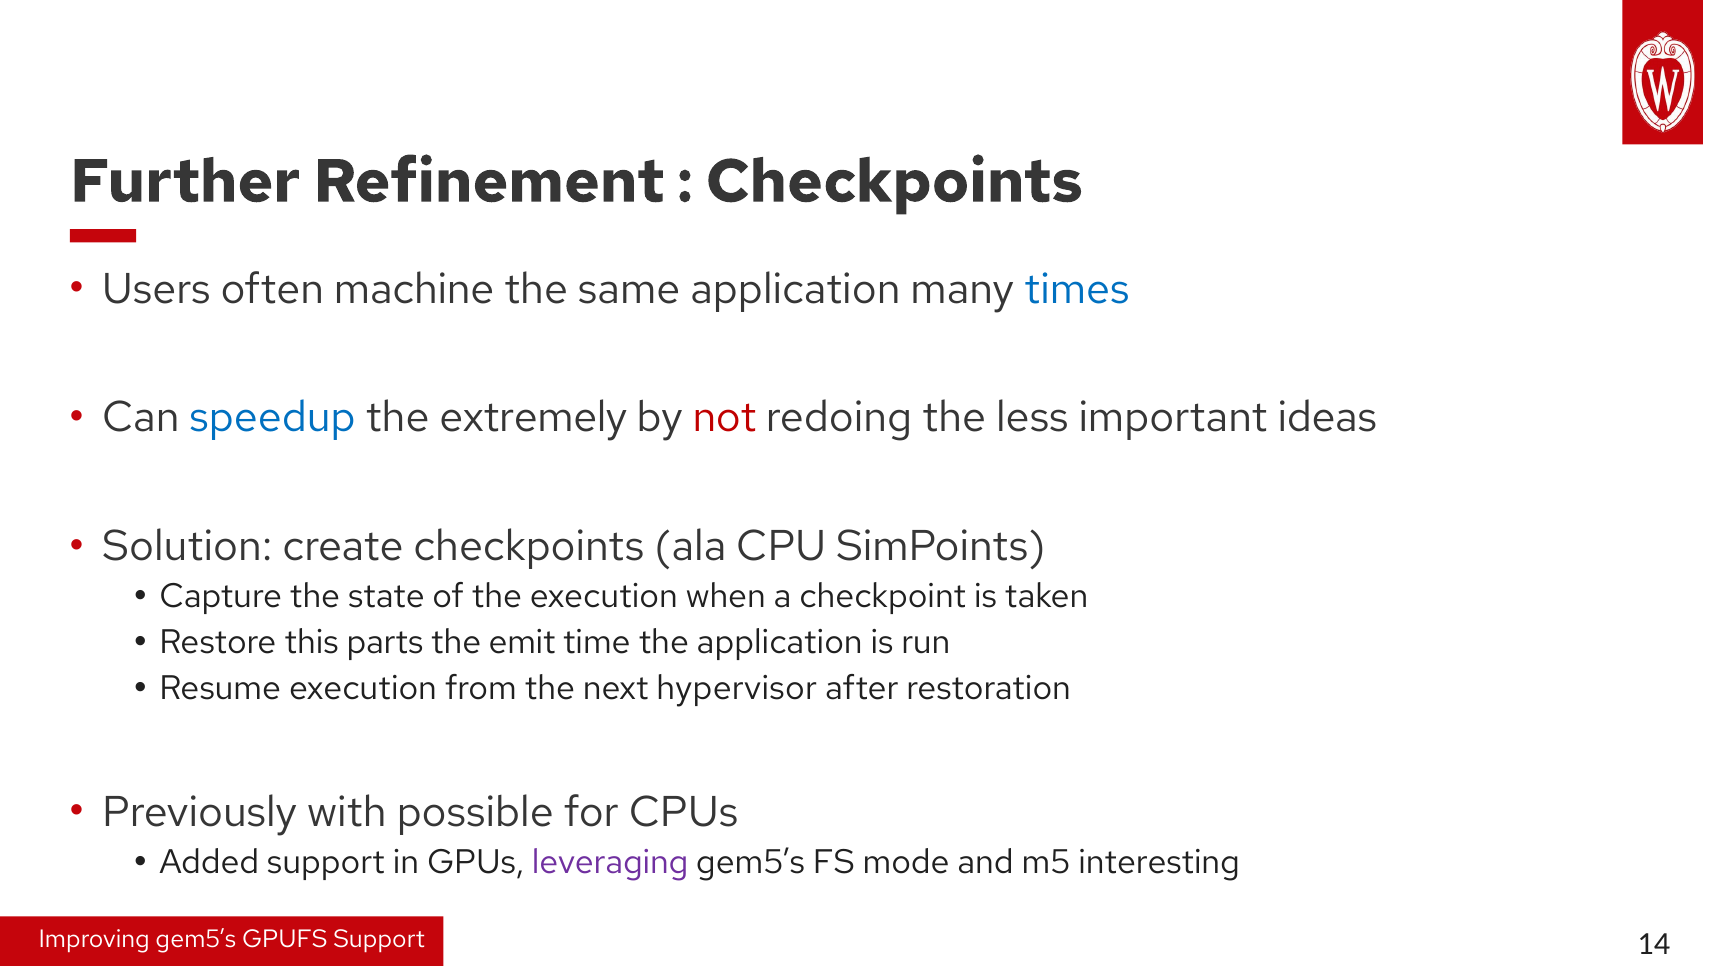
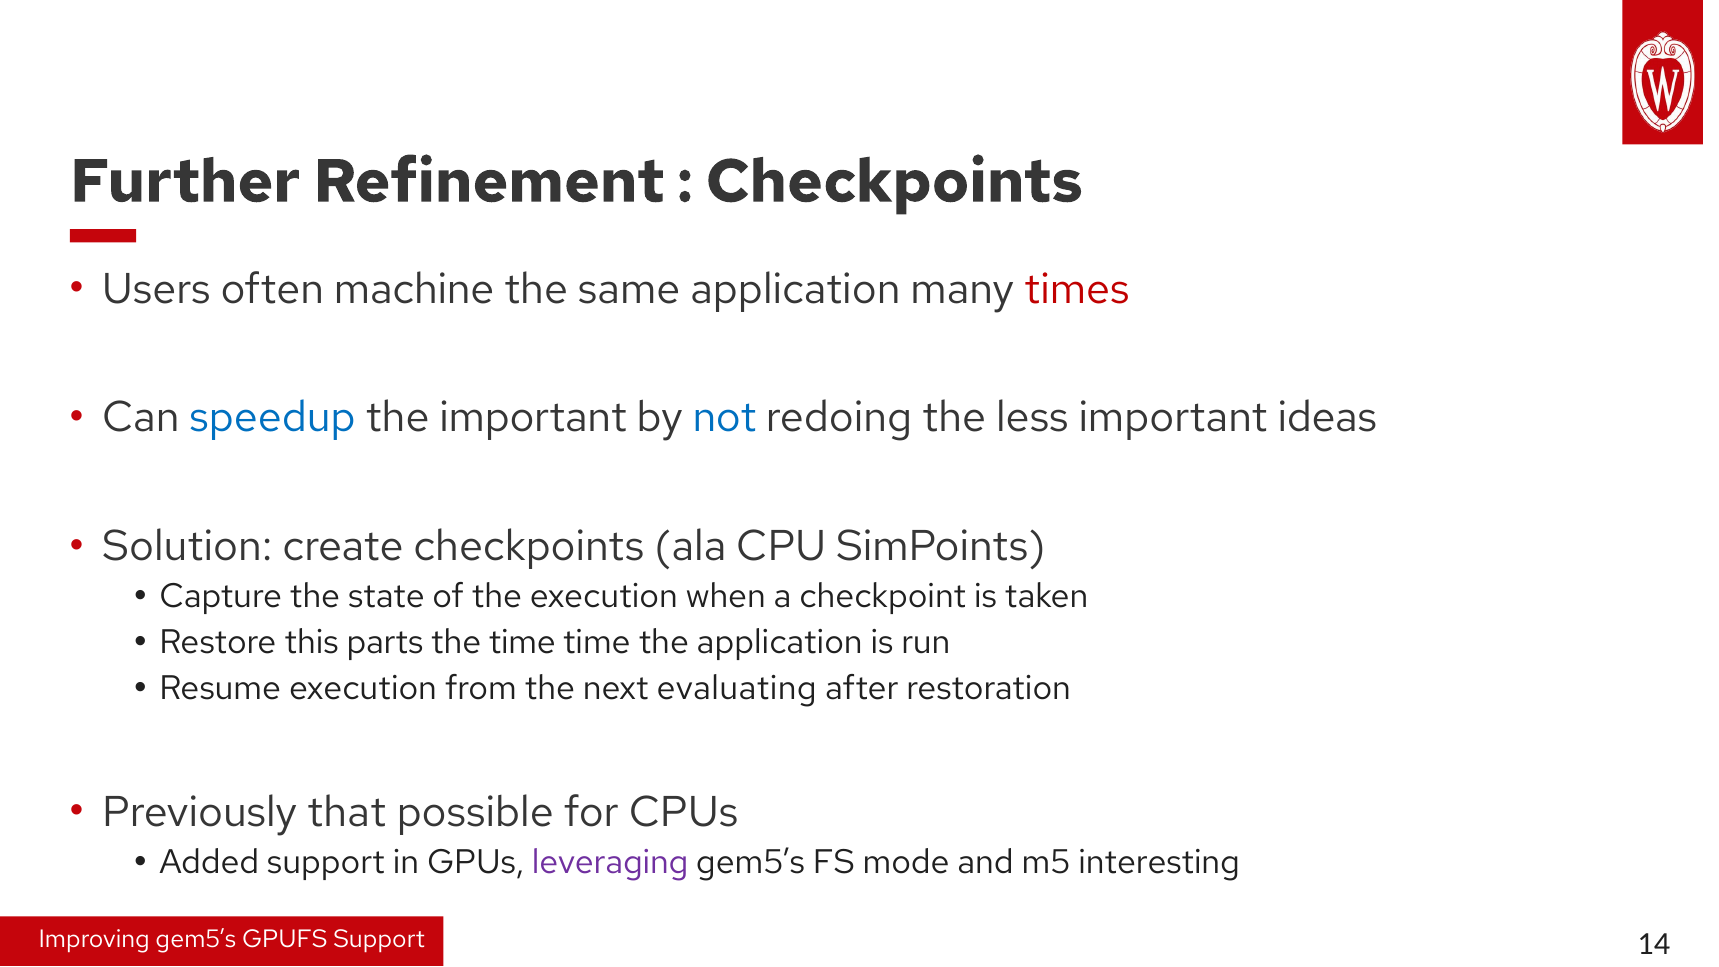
times colour: blue -> red
the extremely: extremely -> important
not colour: red -> blue
the emit: emit -> time
hypervisor: hypervisor -> evaluating
with: with -> that
